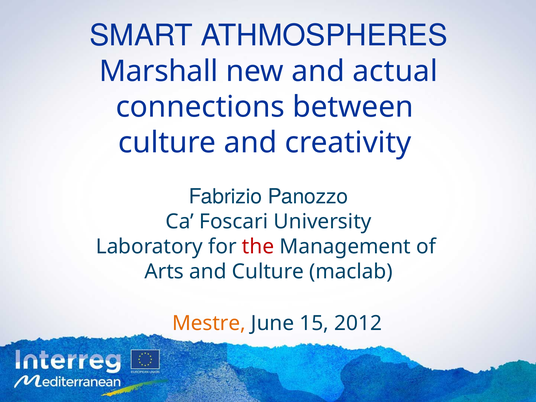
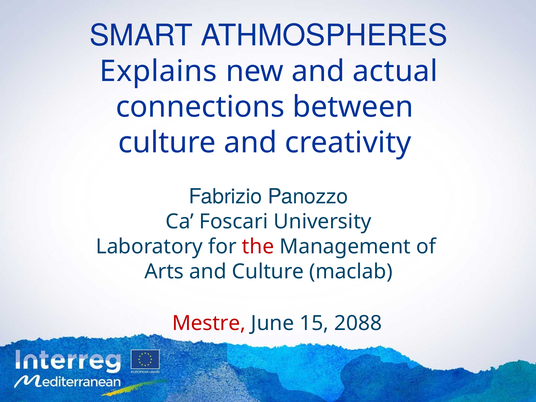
Marshall: Marshall -> Explains
Mestre colour: orange -> red
2012: 2012 -> 2088
